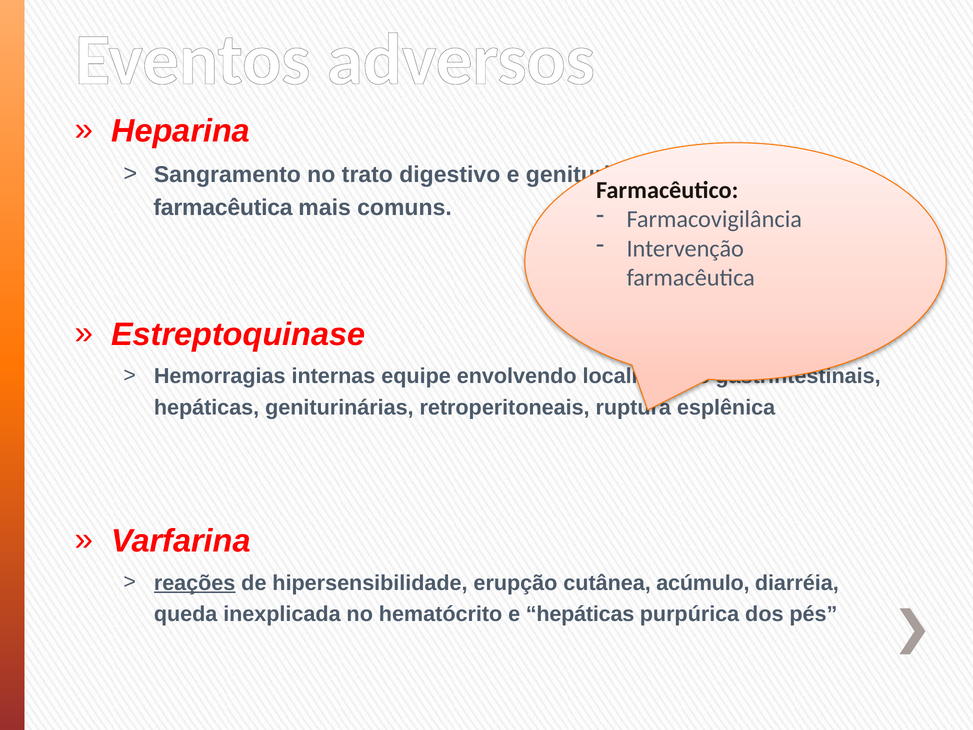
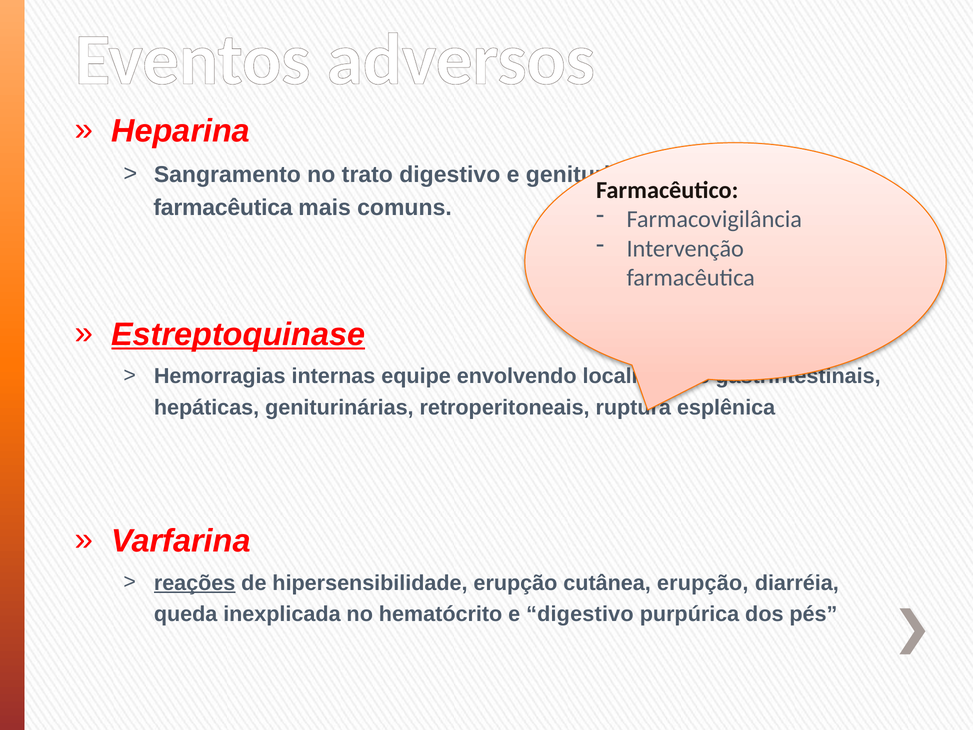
Estreptoquinase underline: none -> present
cutânea acúmulo: acúmulo -> erupção
e hepáticas: hepáticas -> digestivo
